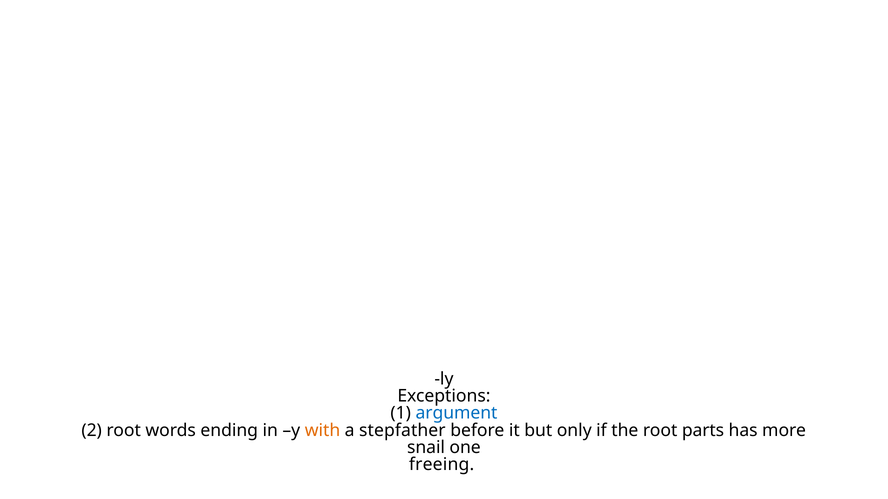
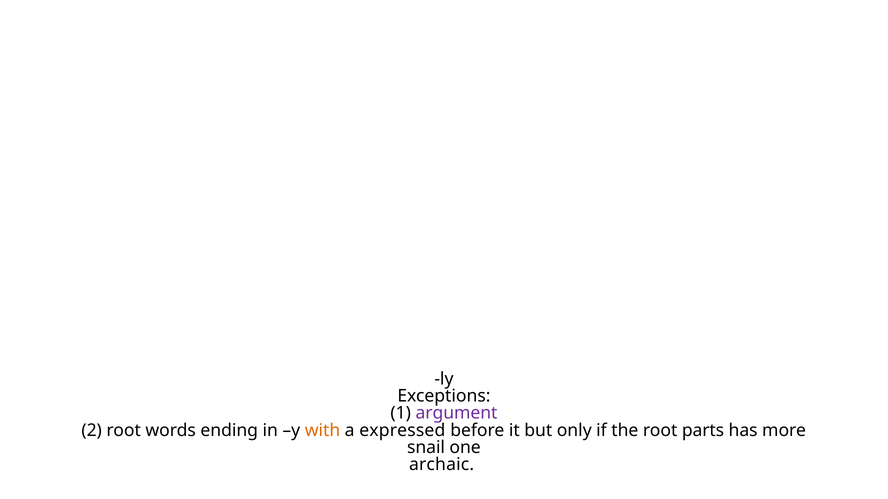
argument colour: blue -> purple
stepfather: stepfather -> expressed
freeing: freeing -> archaic
